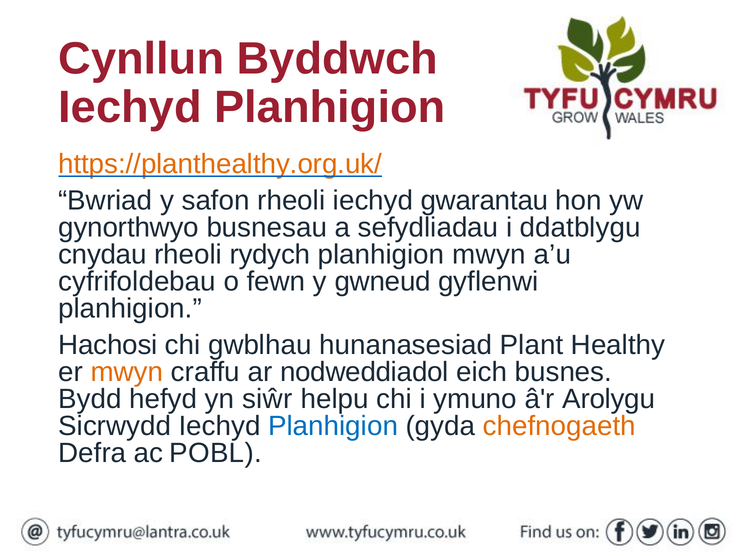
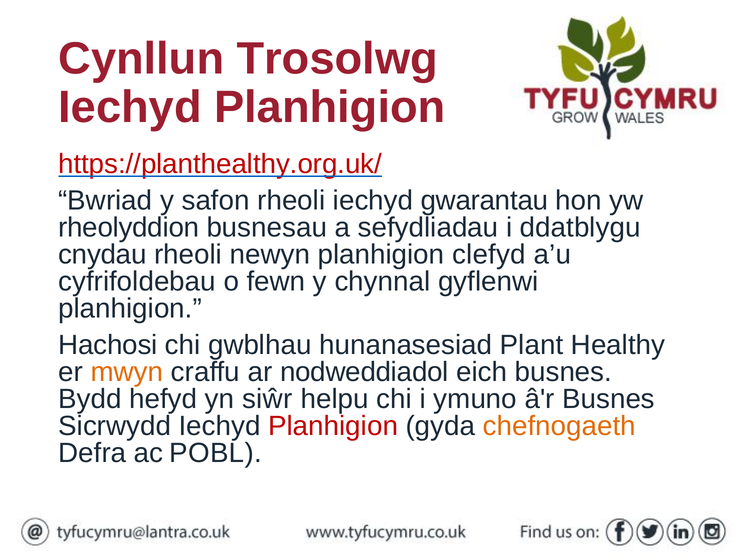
Byddwch: Byddwch -> Trosolwg
https://planthealthy.org.uk/ colour: orange -> red
gynorthwyo: gynorthwyo -> rheolyddion
rydych: rydych -> newyn
planhigion mwyn: mwyn -> clefyd
gwneud: gwneud -> chynnal
â'r Arolygu: Arolygu -> Busnes
Planhigion at (333, 426) colour: blue -> red
